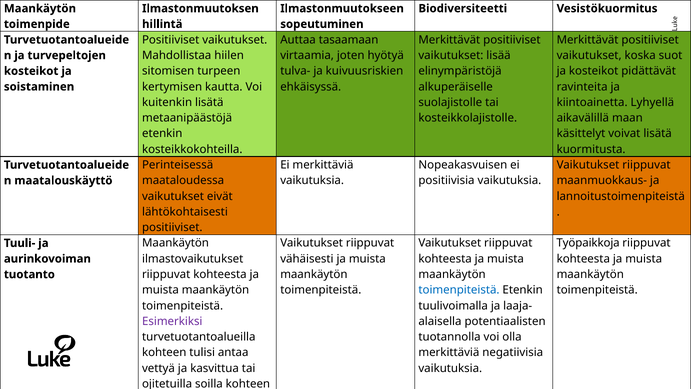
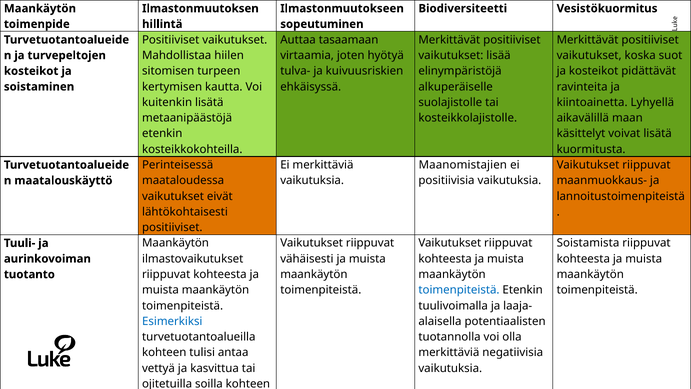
Nopeakasvuisen: Nopeakasvuisen -> Maanomistajien
Työpaikkoja: Työpaikkoja -> Soistamista
Esimerkiksi colour: purple -> blue
